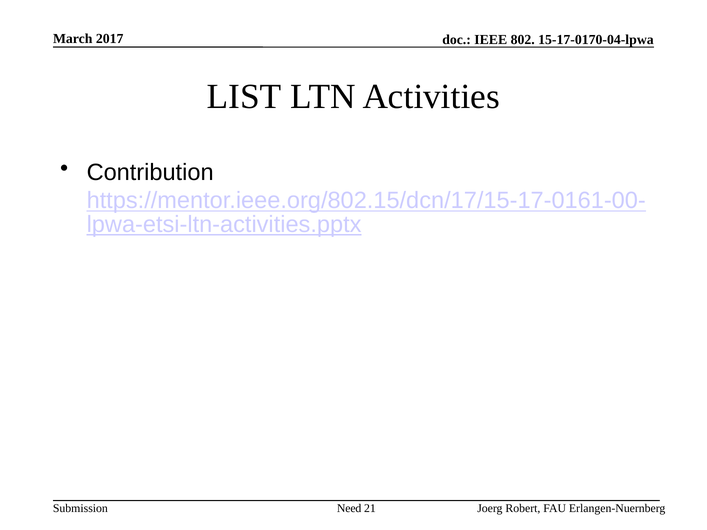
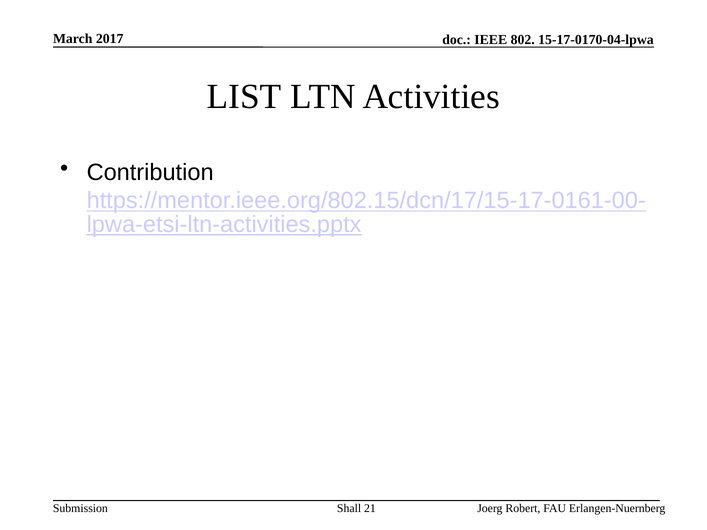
Need: Need -> Shall
